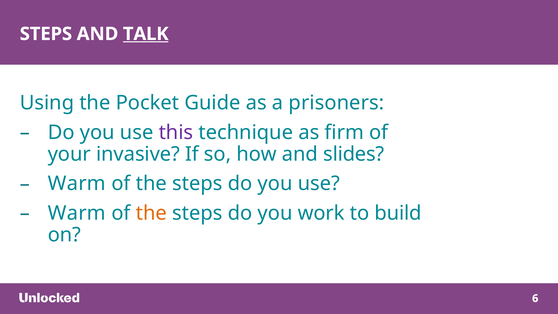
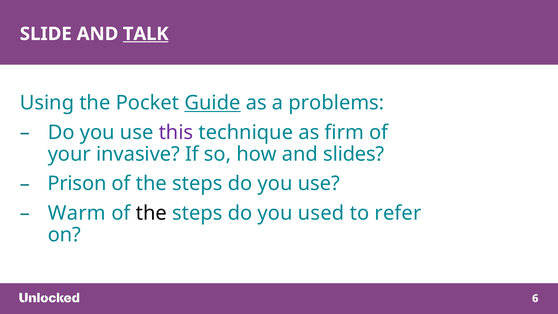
STEPS at (46, 34): STEPS -> SLIDE
Guide underline: none -> present
prisoners: prisoners -> problems
Warm at (77, 184): Warm -> Prison
the at (151, 213) colour: orange -> black
work: work -> used
build: build -> refer
